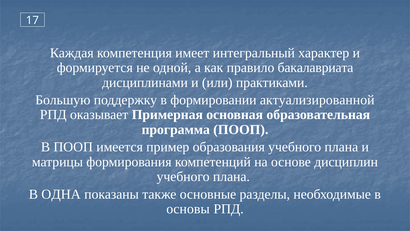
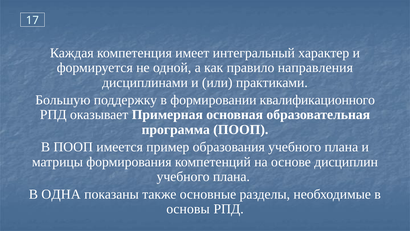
бакалавриата: бакалавриата -> направления
актуализированной: актуализированной -> квалификационного
